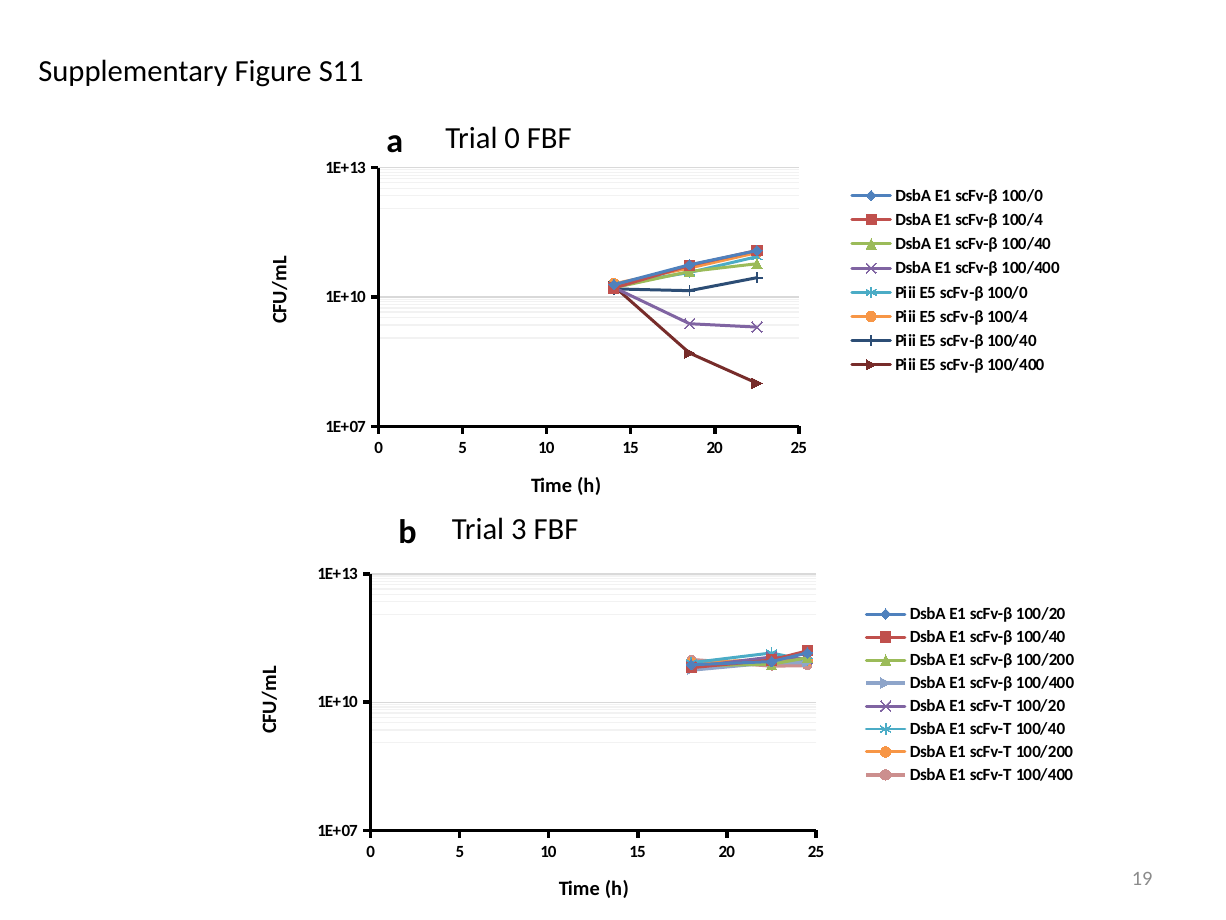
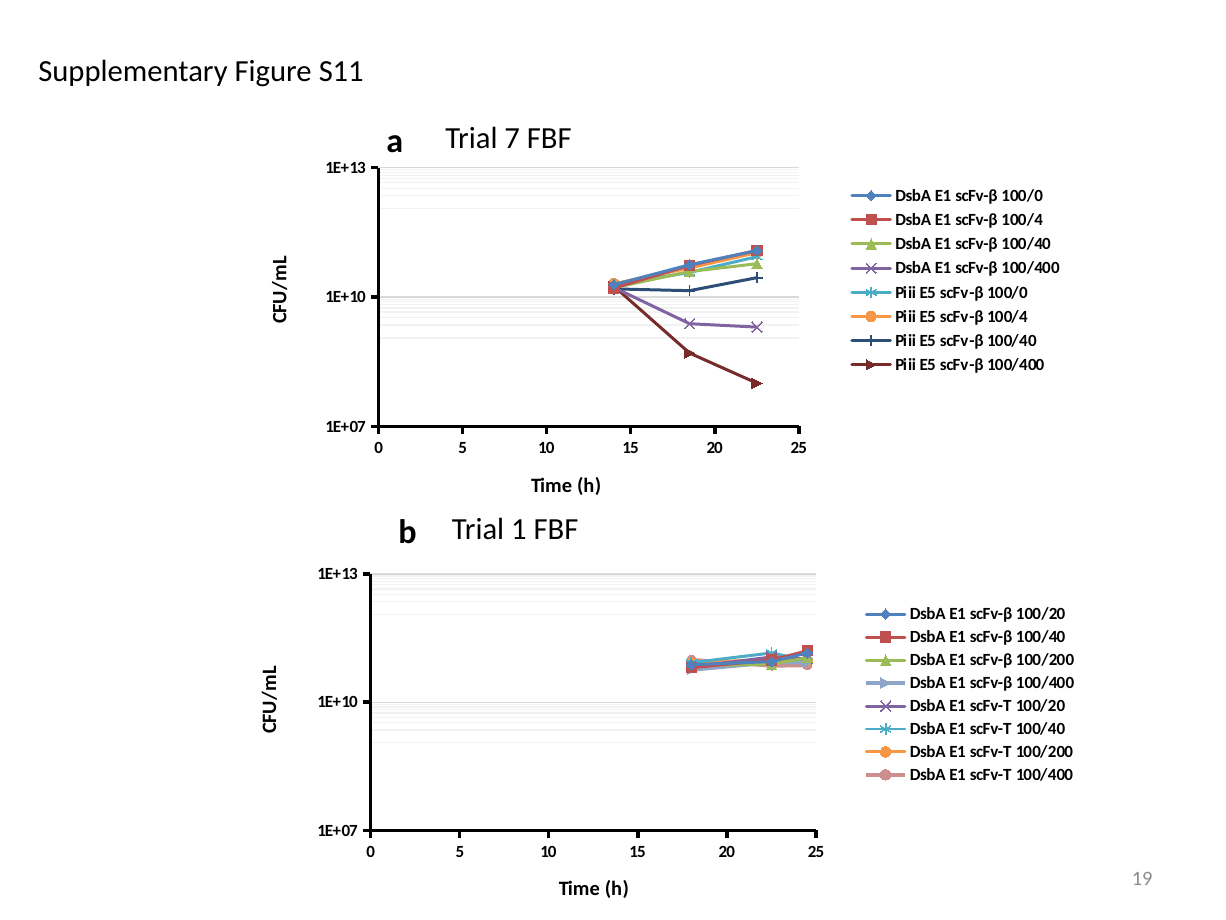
Trial 0: 0 -> 7
3: 3 -> 1
